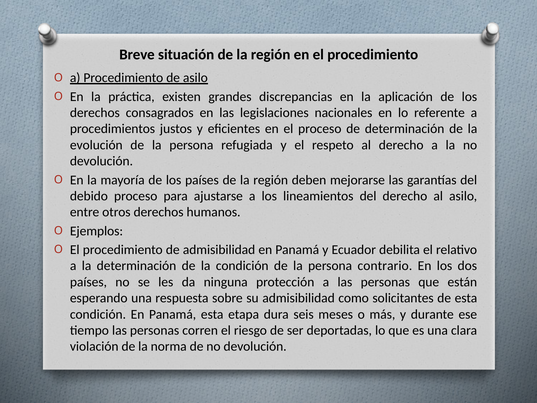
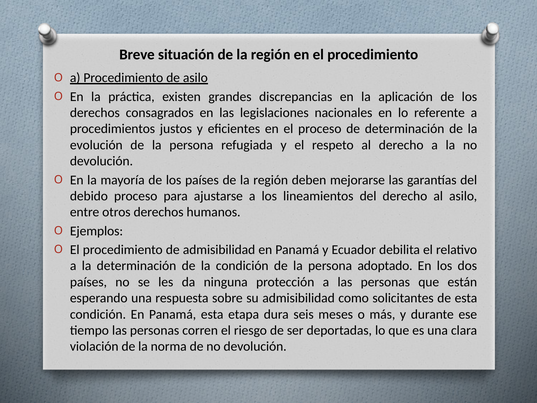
contrario: contrario -> adoptado
